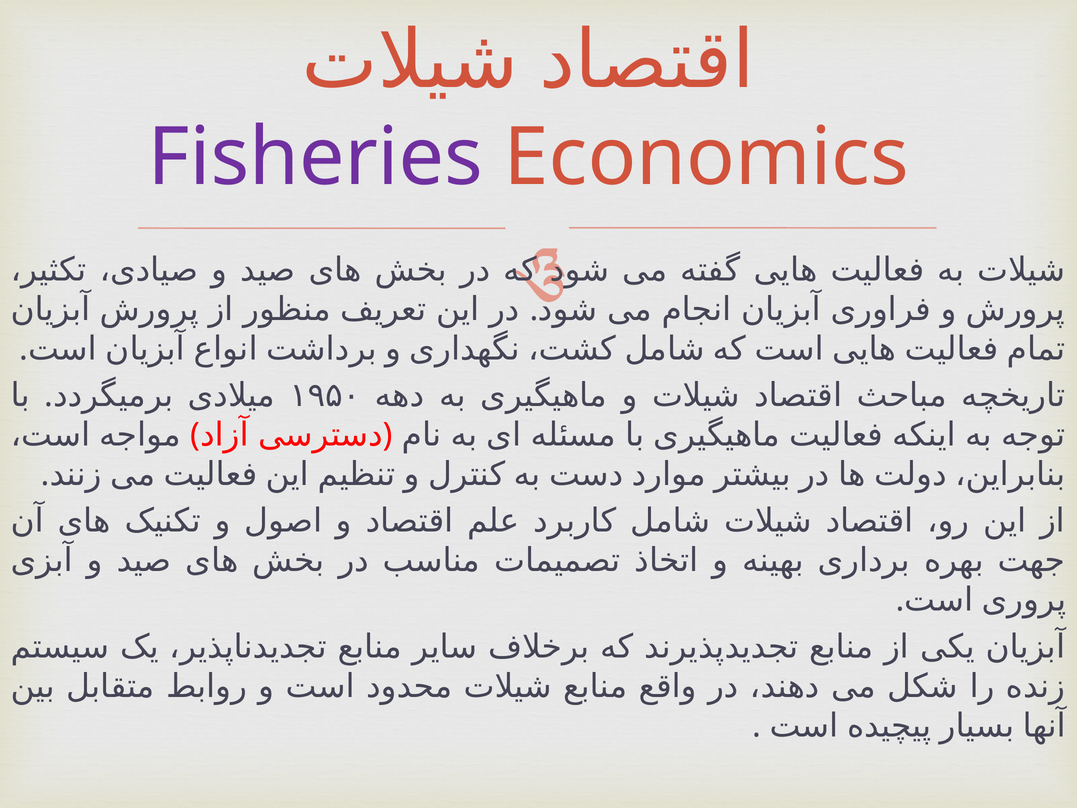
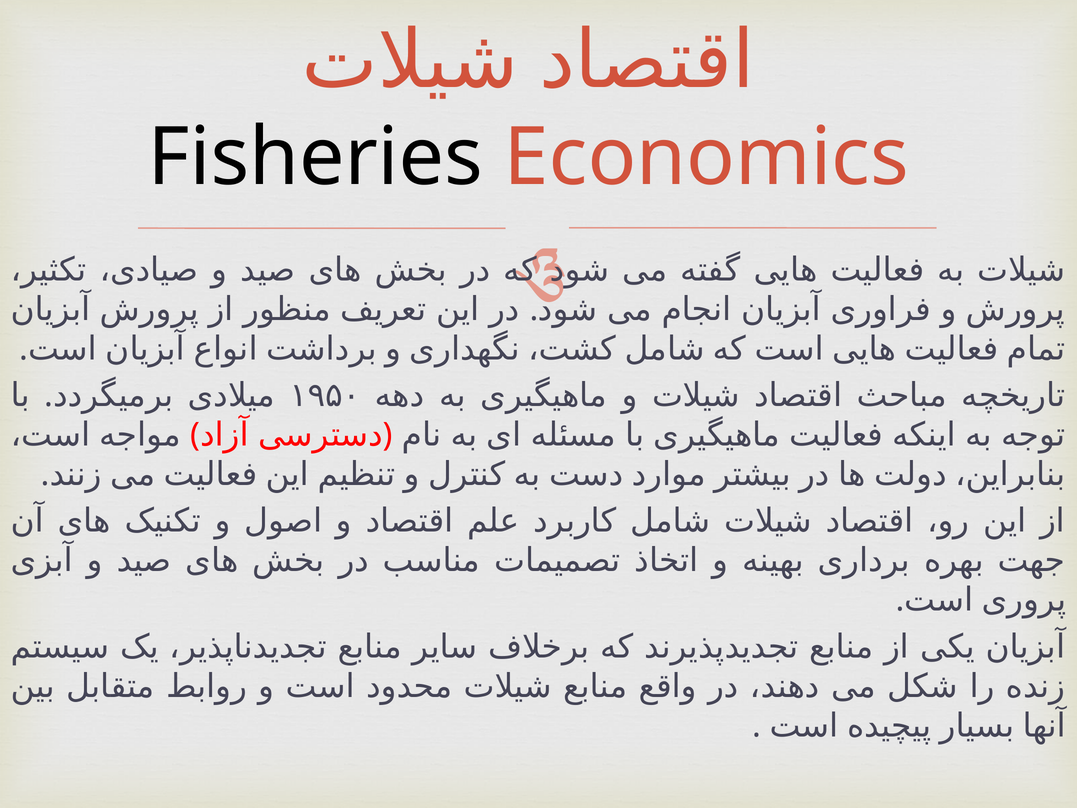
Fisheries colour: purple -> black
